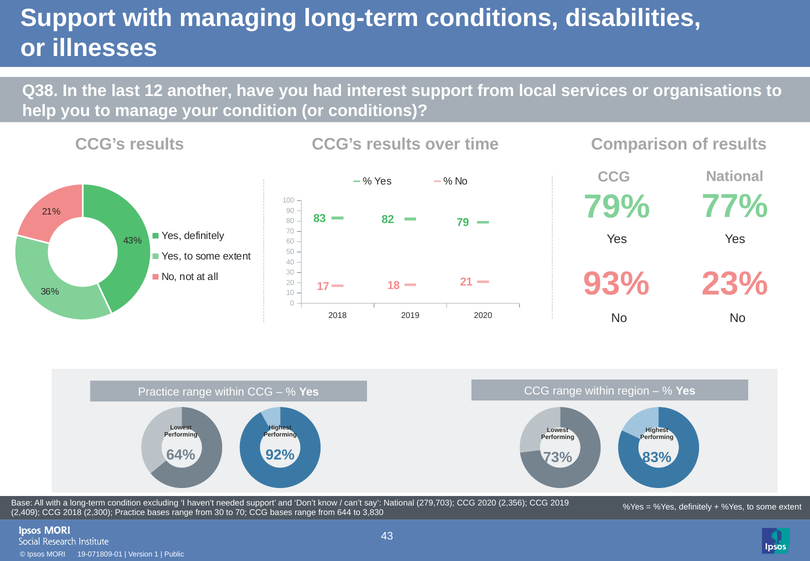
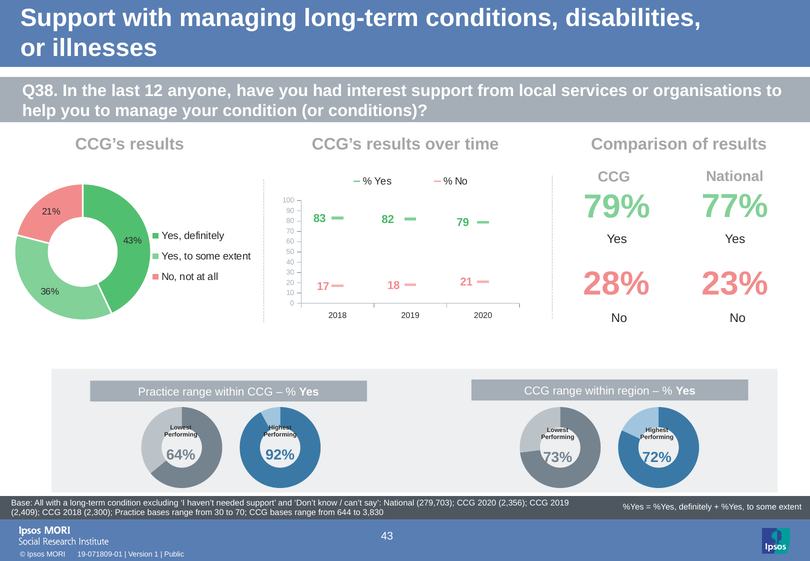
another: another -> anyone
93%: 93% -> 28%
83%: 83% -> 72%
